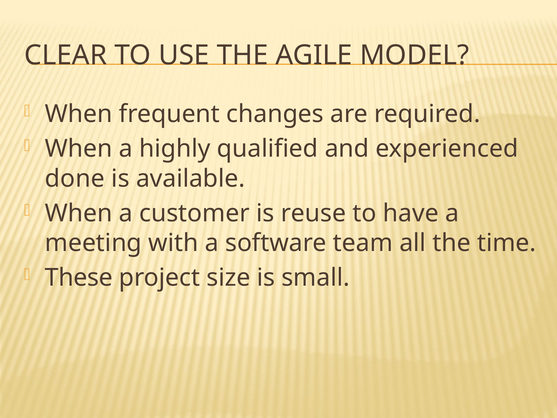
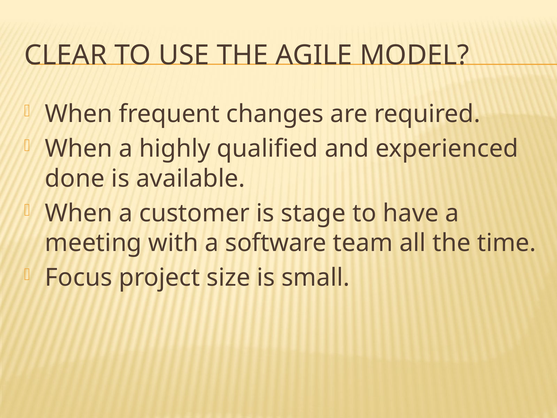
reuse: reuse -> stage
These: These -> Focus
